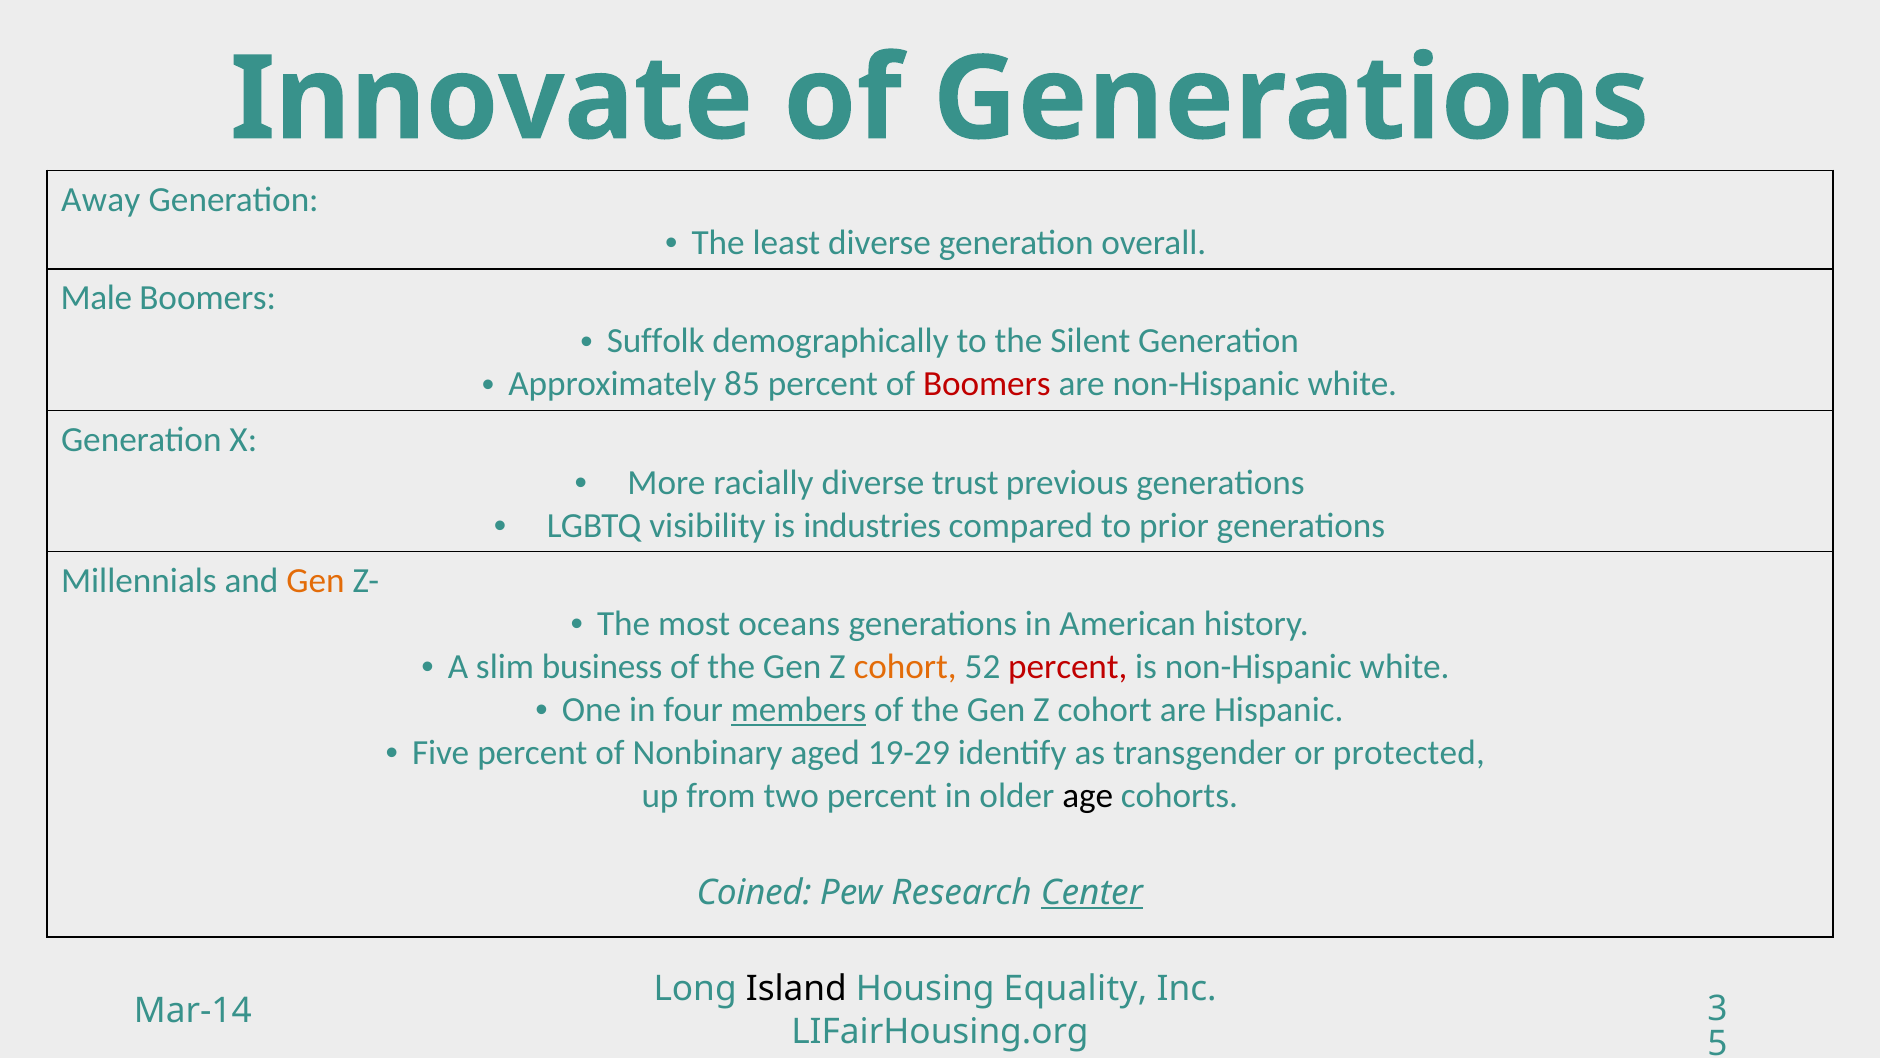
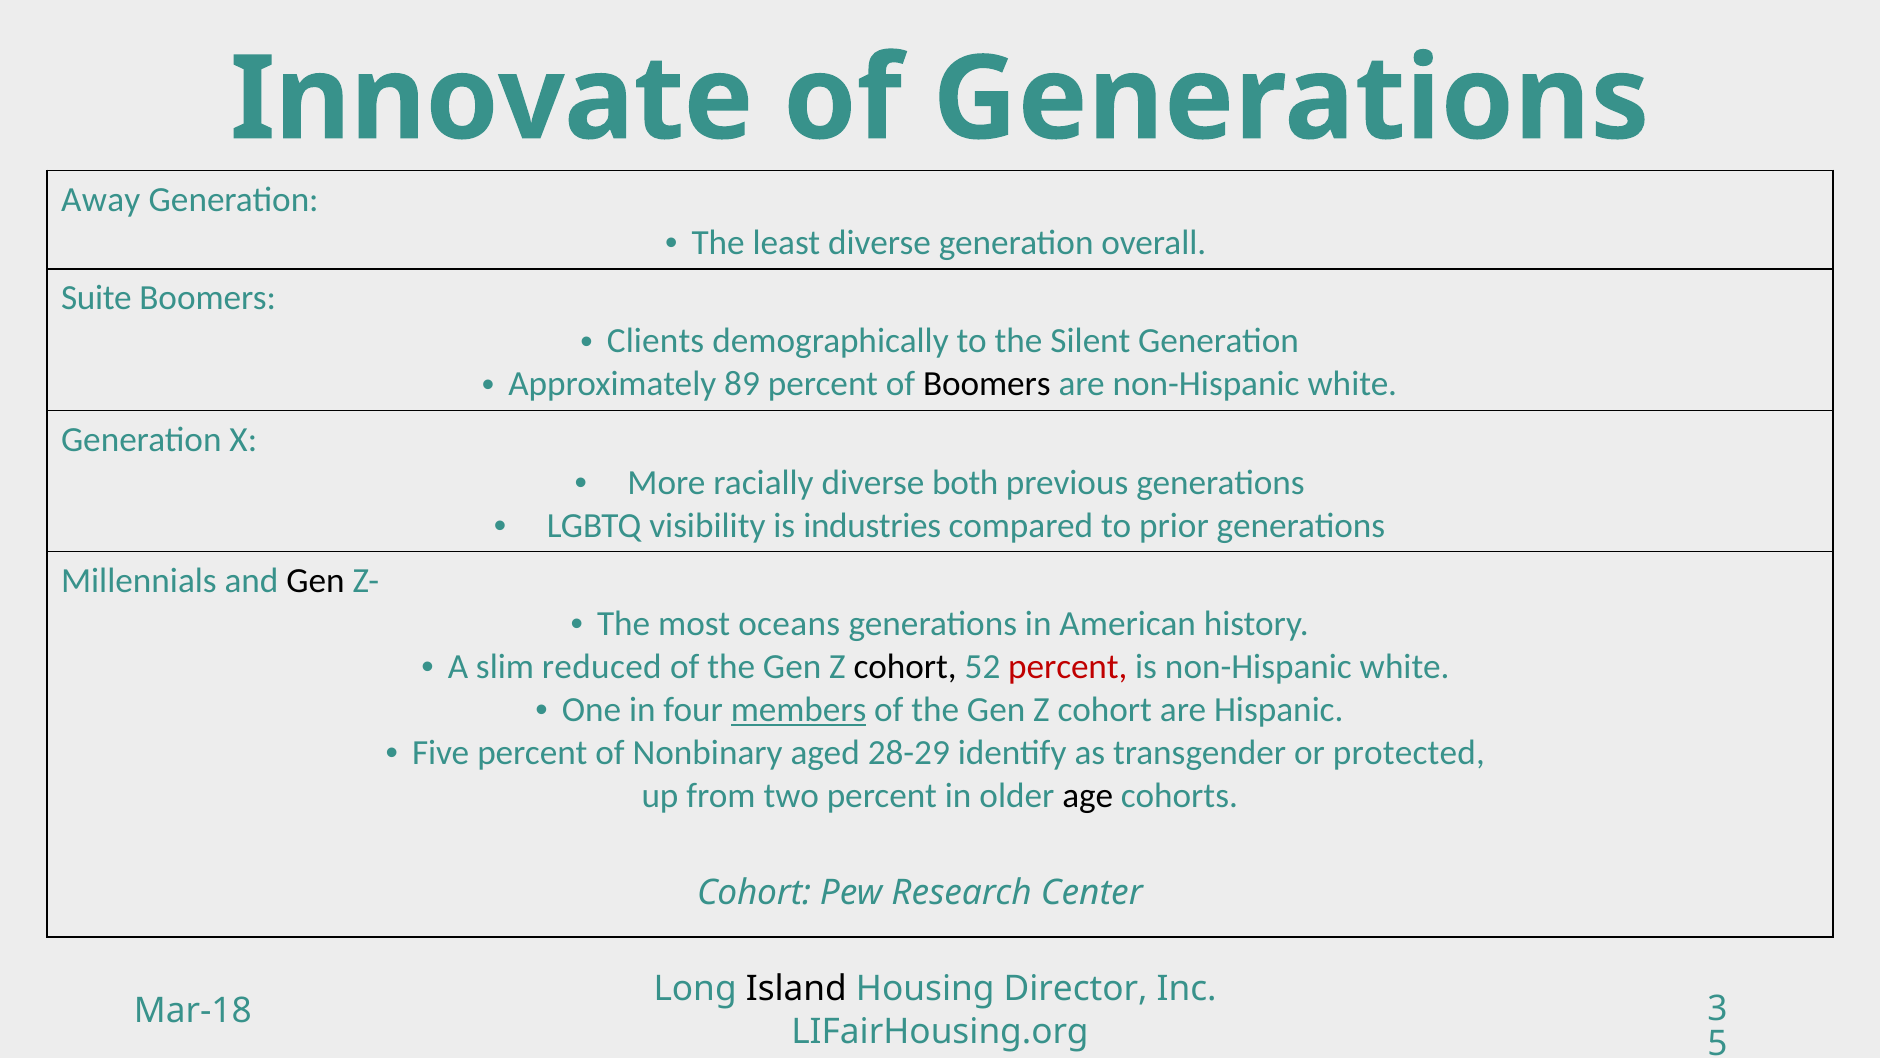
Male: Male -> Suite
Suffolk: Suffolk -> Clients
85: 85 -> 89
Boomers at (987, 384) colour: red -> black
trust: trust -> both
Gen at (315, 580) colour: orange -> black
business: business -> reduced
cohort at (905, 666) colour: orange -> black
19-29: 19-29 -> 28-29
Coined at (754, 893): Coined -> Cohort
Center underline: present -> none
Equality: Equality -> Director
Mar-14: Mar-14 -> Mar-18
